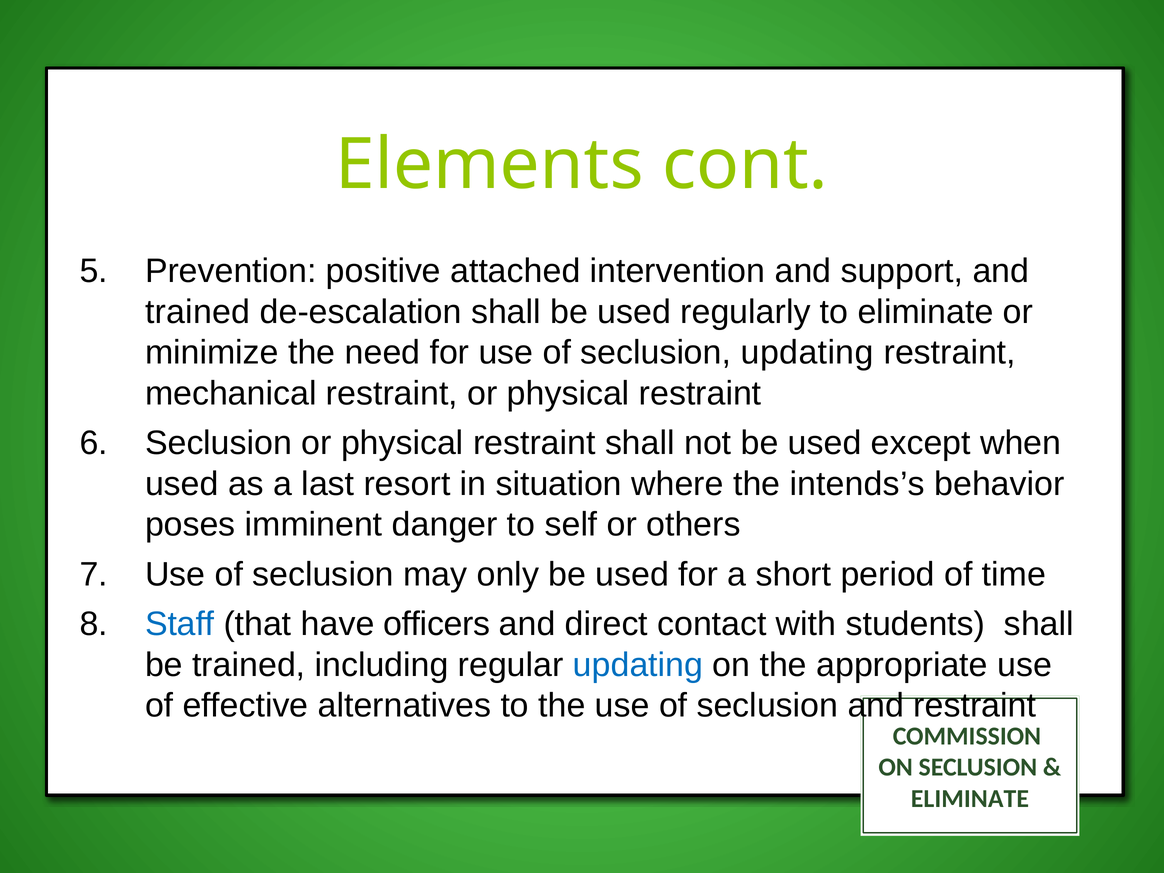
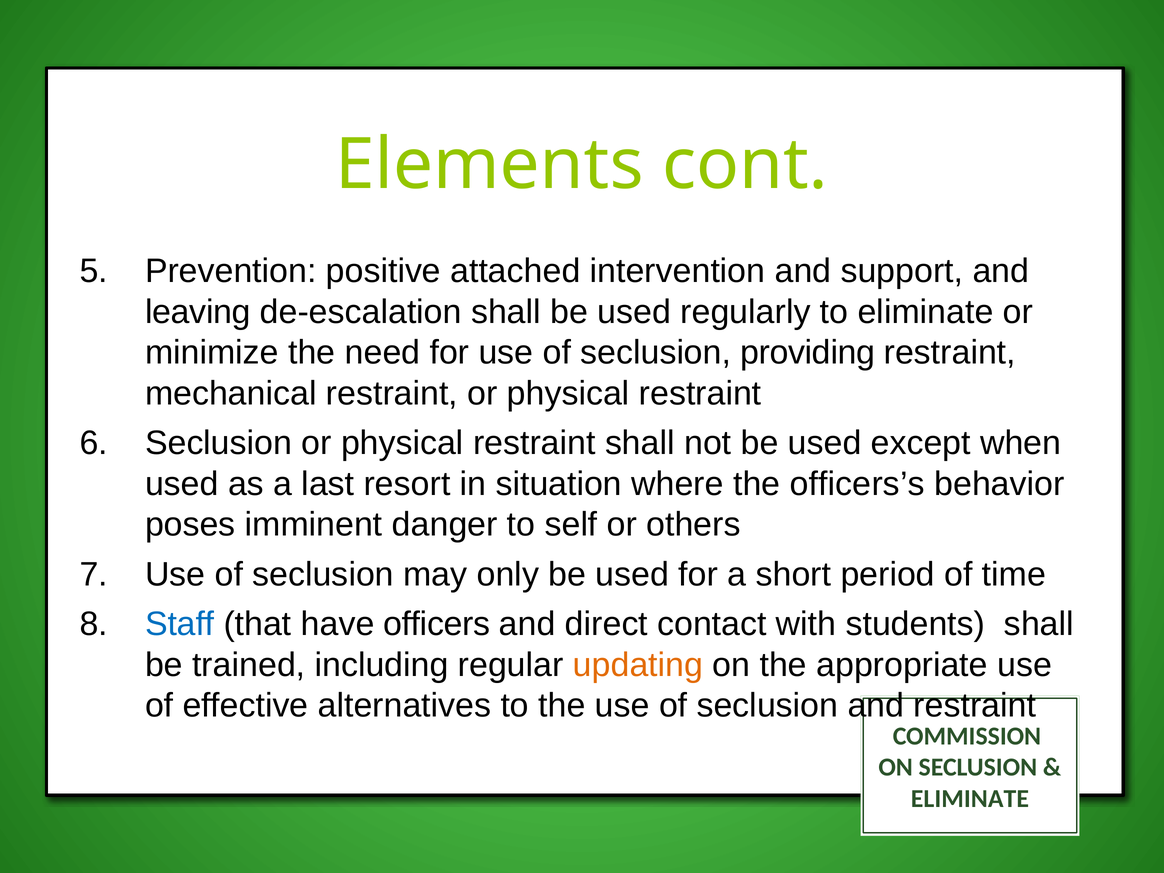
trained at (198, 312): trained -> leaving
seclusion updating: updating -> providing
intends’s: intends’s -> officers’s
updating at (638, 665) colour: blue -> orange
